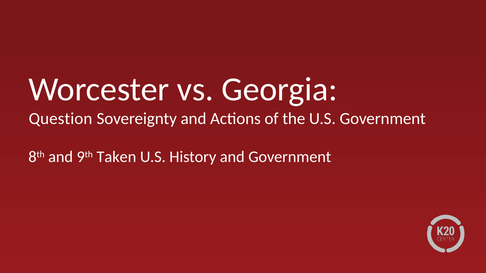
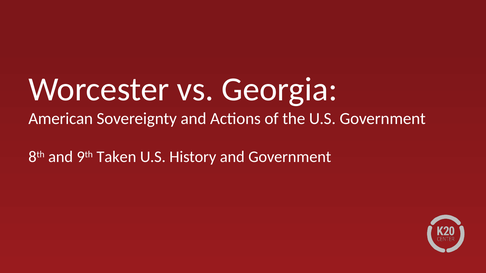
Question: Question -> American
